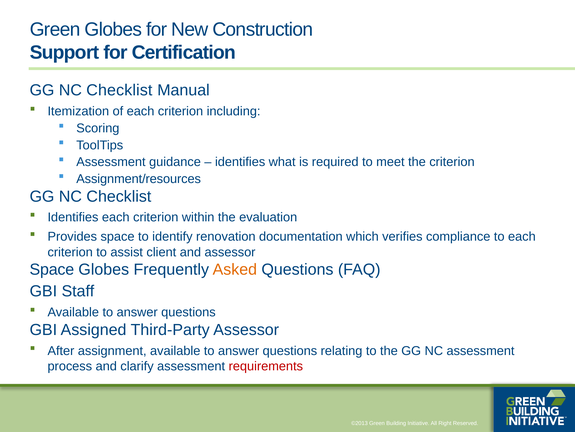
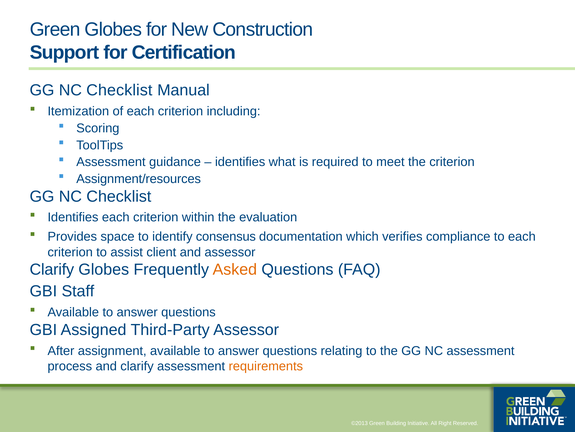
renovation: renovation -> consensus
Space at (52, 269): Space -> Clarify
requirements colour: red -> orange
